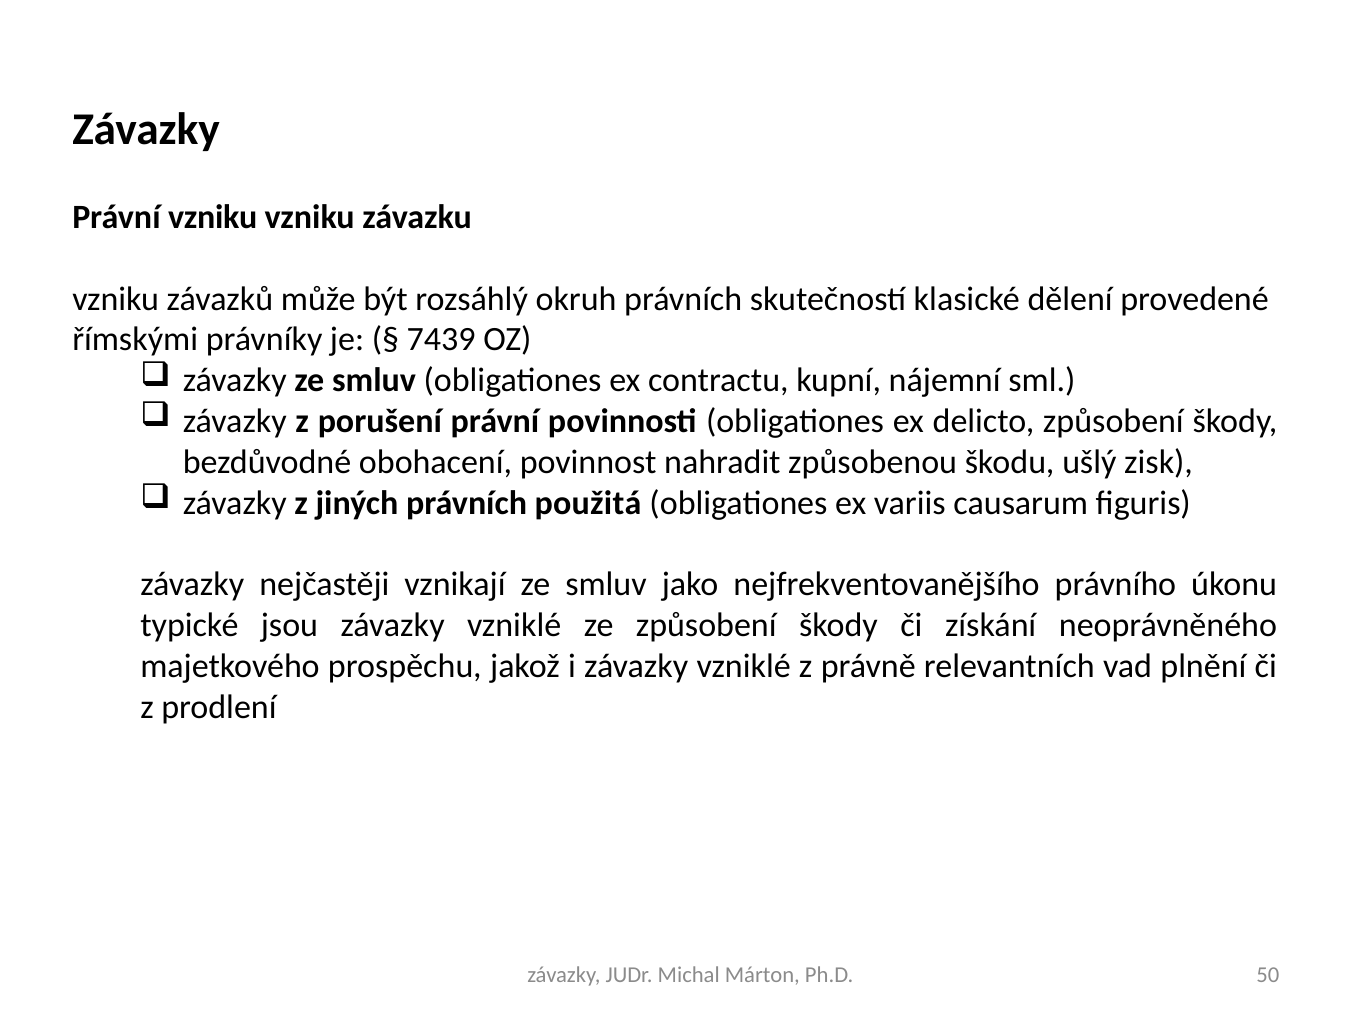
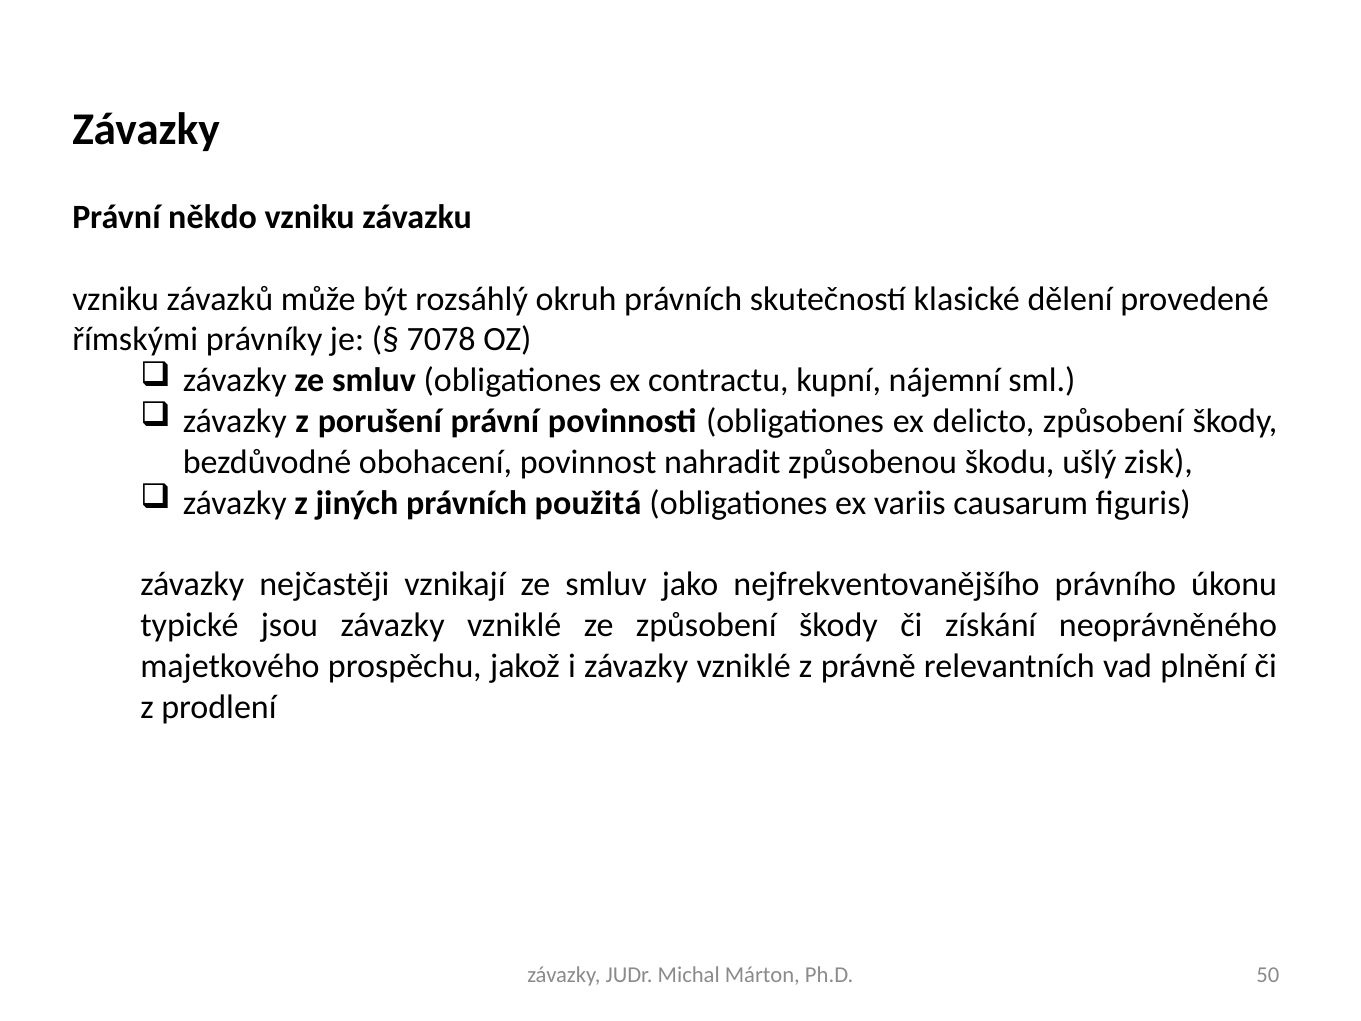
Právní vzniku: vzniku -> někdo
7439: 7439 -> 7078
